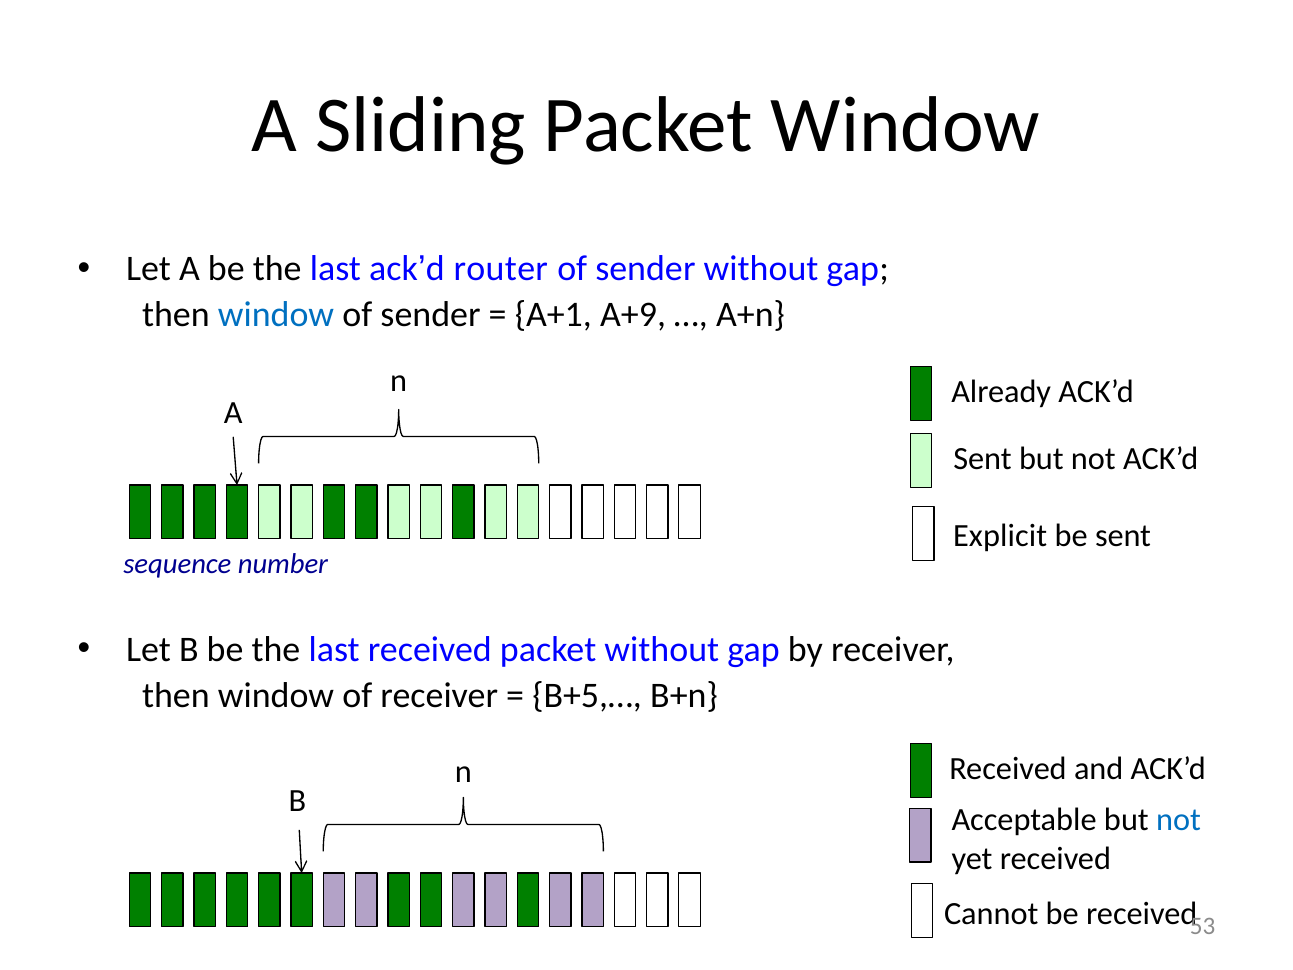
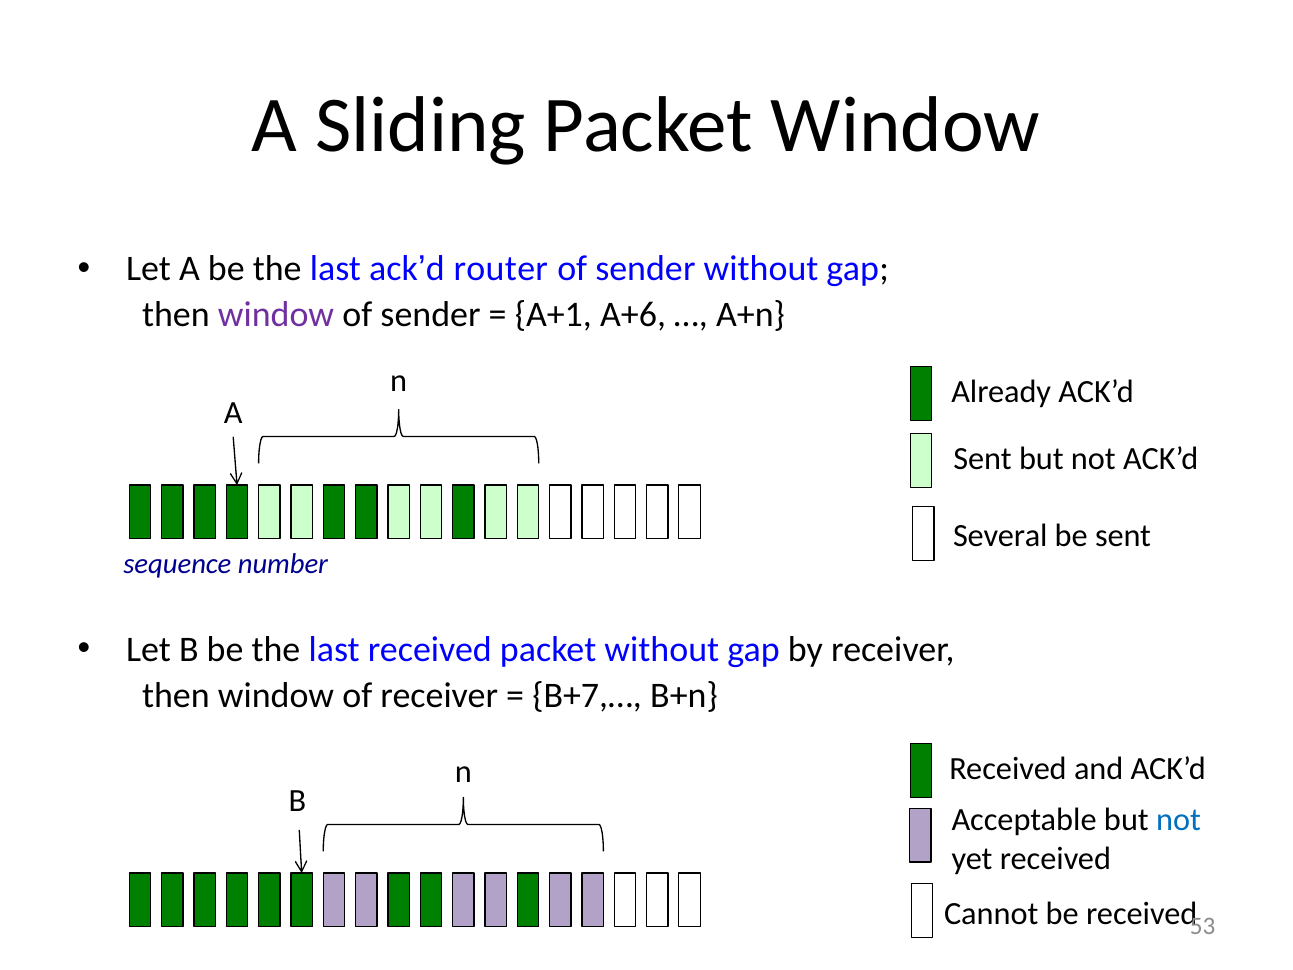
window at (276, 315) colour: blue -> purple
A+9: A+9 -> A+6
Explicit: Explicit -> Several
B+5,…: B+5,… -> B+7,…
